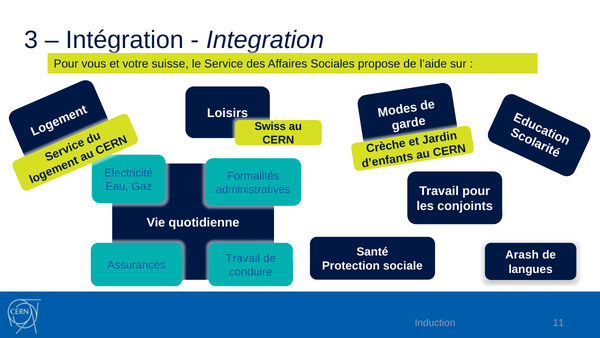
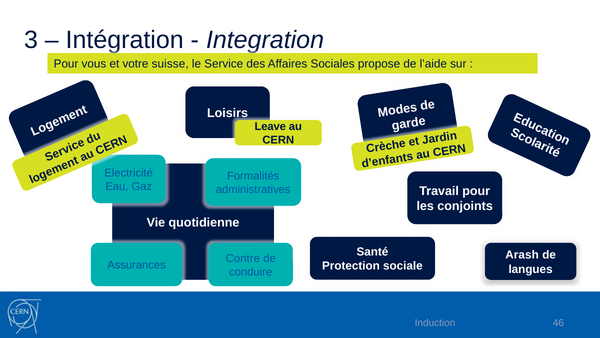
Swiss: Swiss -> Leave
Travail at (243, 258): Travail -> Contre
11: 11 -> 46
